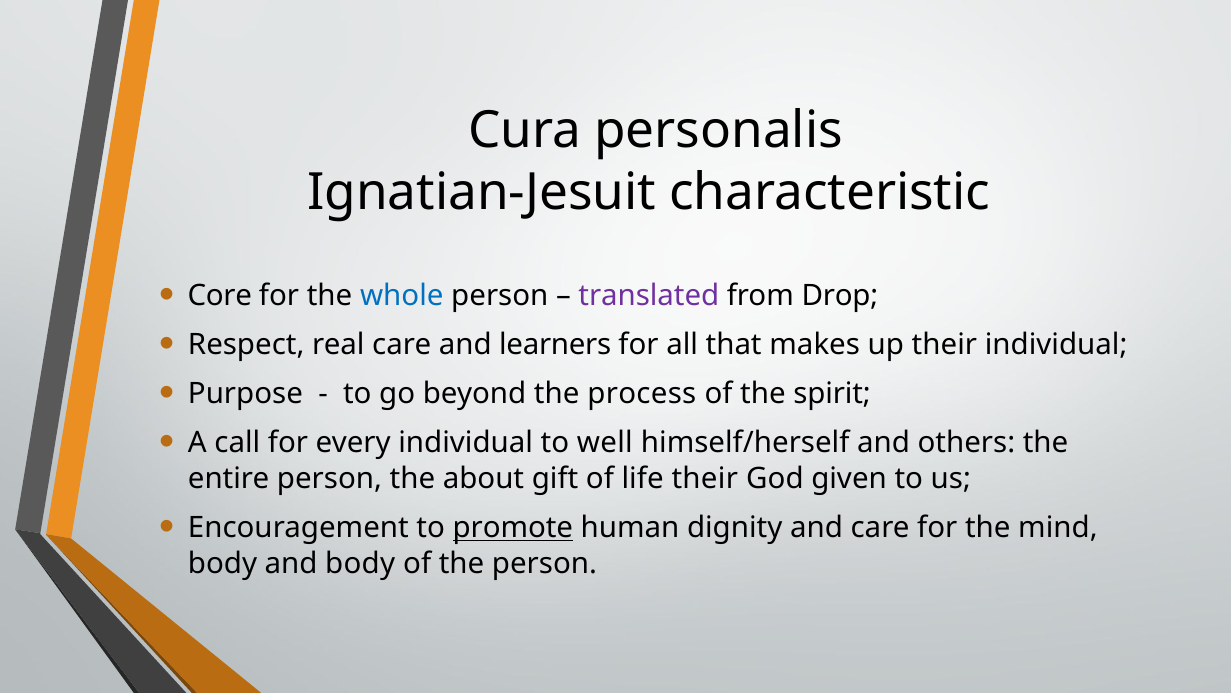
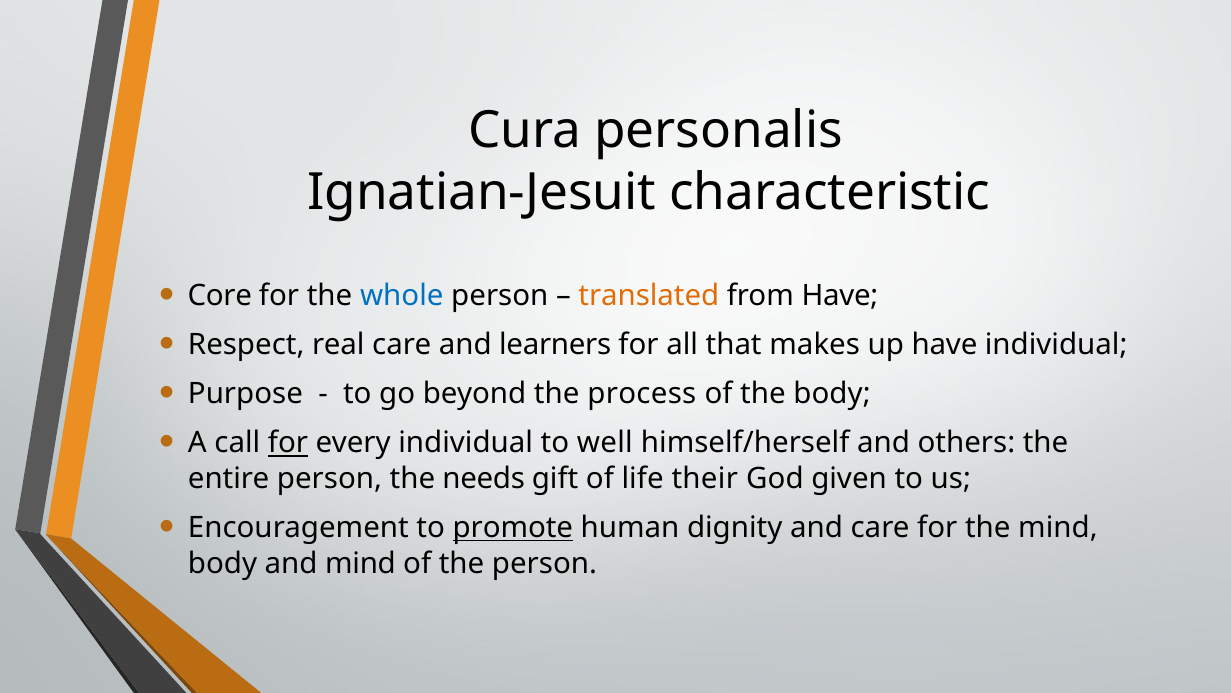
translated colour: purple -> orange
from Drop: Drop -> Have
up their: their -> have
the spirit: spirit -> body
for at (288, 443) underline: none -> present
about: about -> needs
and body: body -> mind
